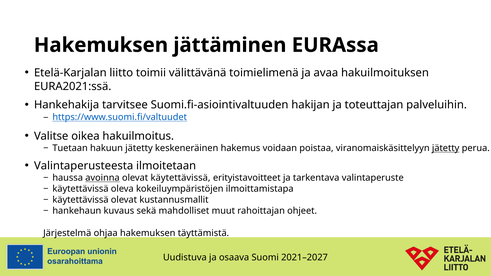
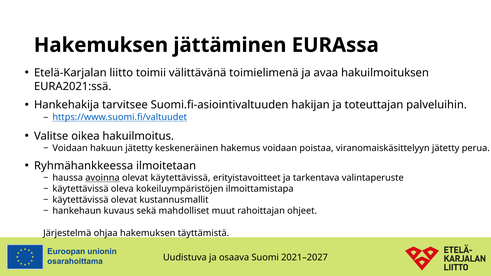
Tuetaan at (70, 148): Tuetaan -> Voidaan
jätetty at (446, 148) underline: present -> none
Valintaperusteesta: Valintaperusteesta -> Ryhmähankkeessa
